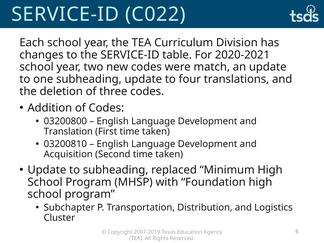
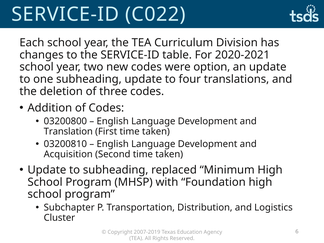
match: match -> option
